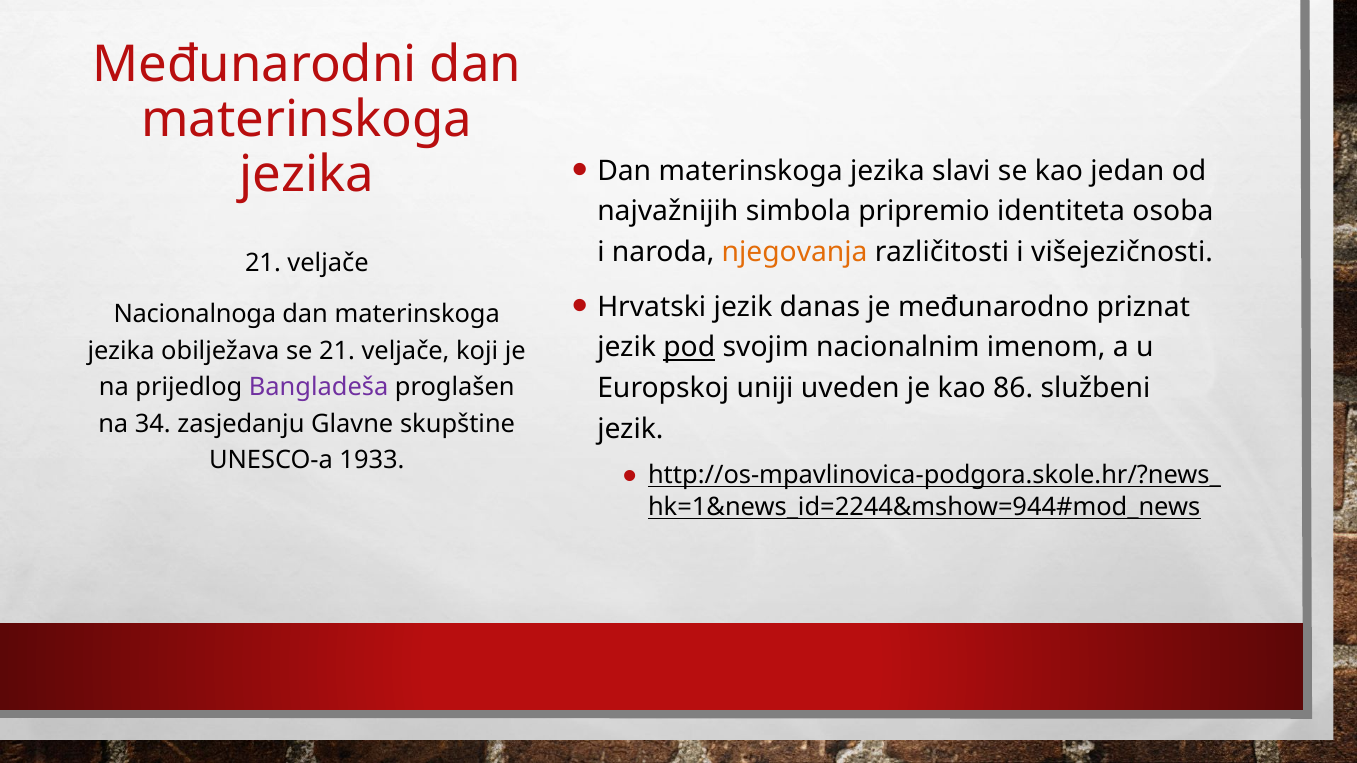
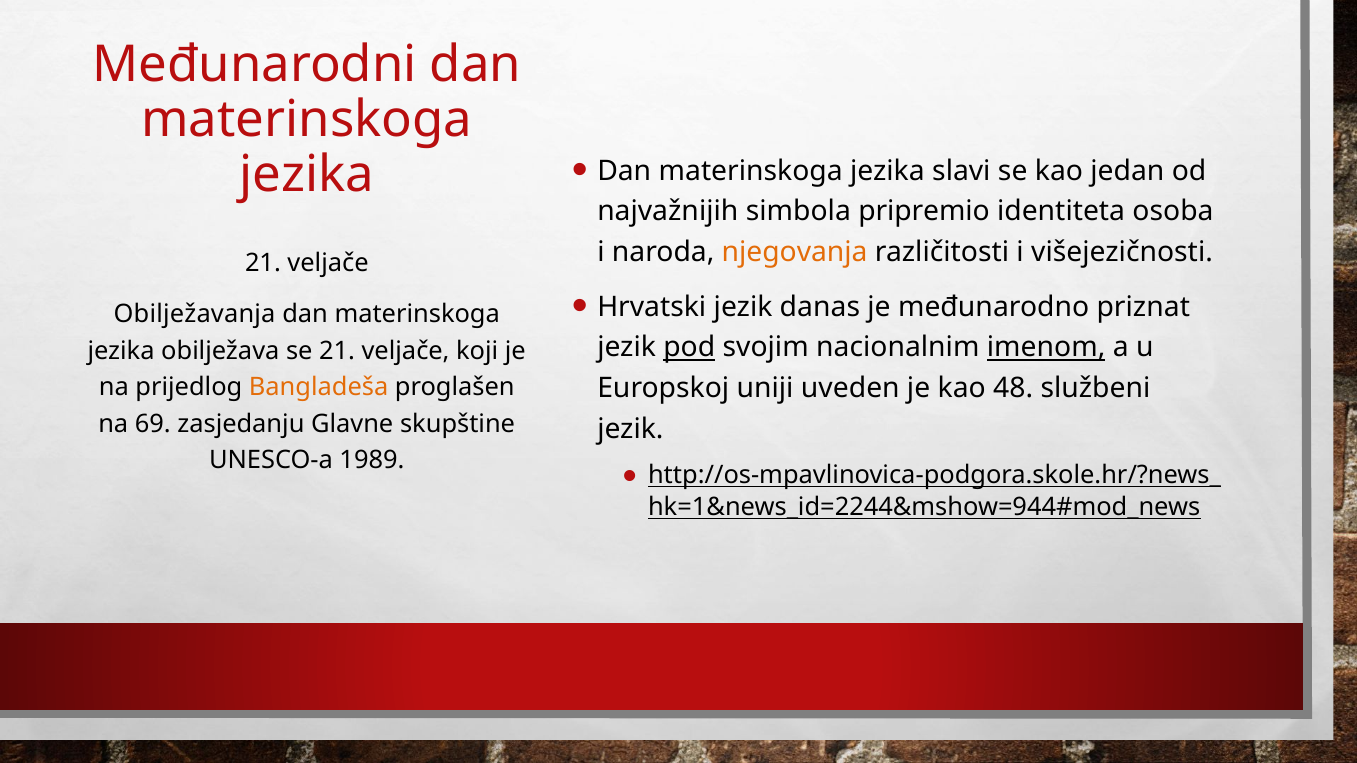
Nacionalnoga: Nacionalnoga -> Obilježavanja
imenom underline: none -> present
Bangladeša colour: purple -> orange
86: 86 -> 48
34: 34 -> 69
1933: 1933 -> 1989
